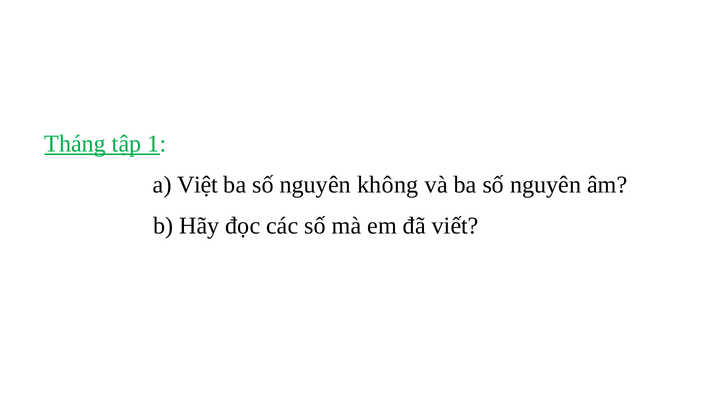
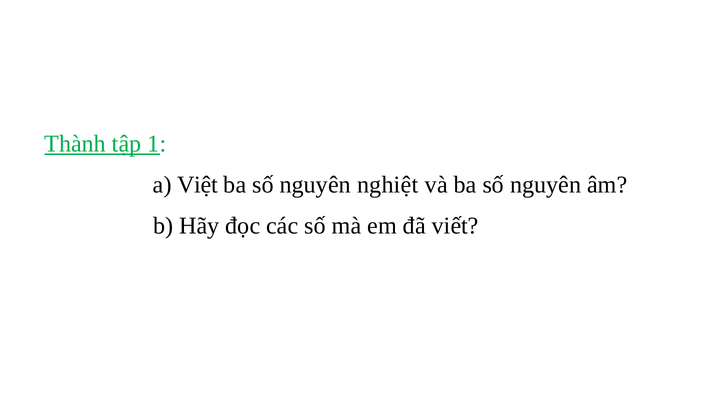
Tháng: Tháng -> Thành
không: không -> nghiệt
